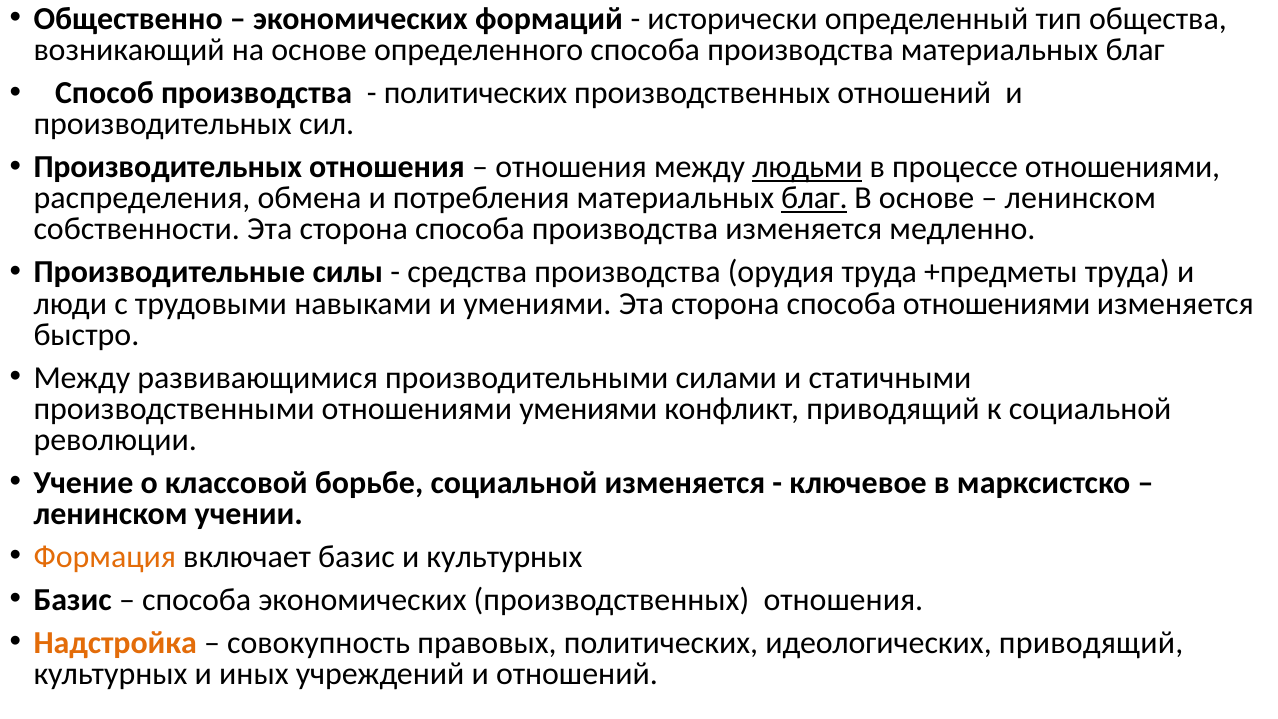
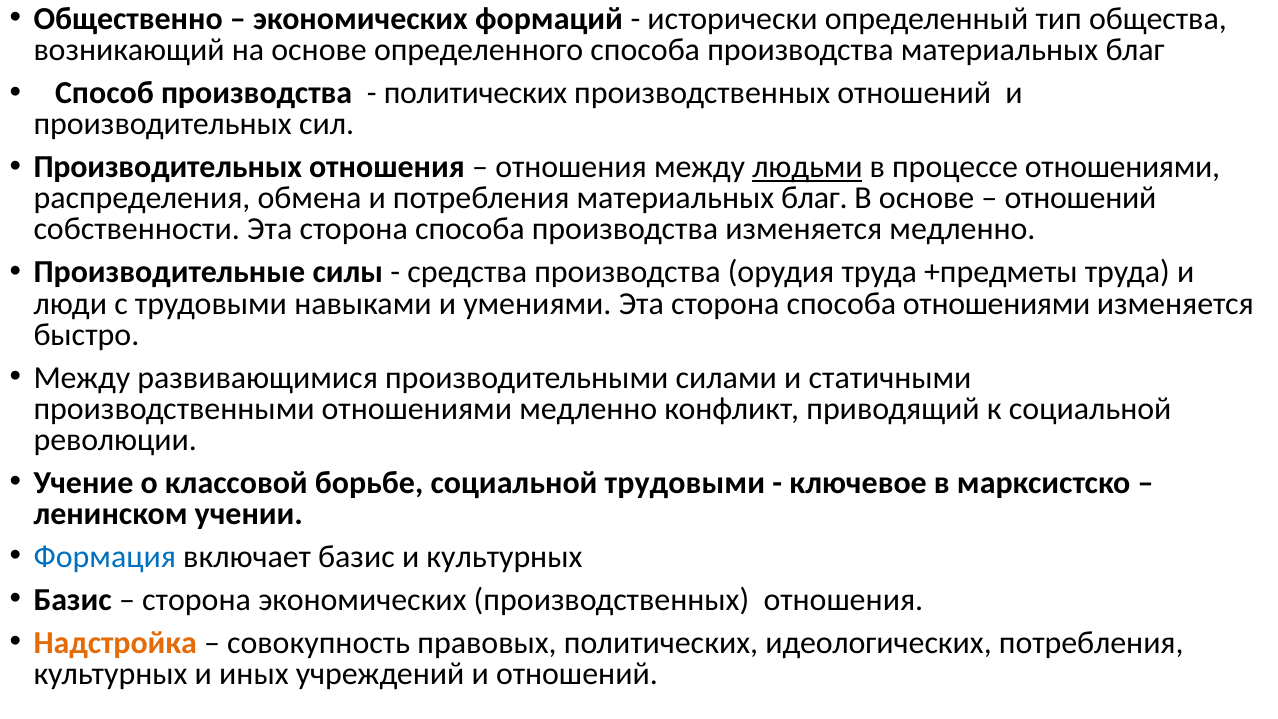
благ at (814, 198) underline: present -> none
ленинском at (1080, 198): ленинском -> отношений
отношениями умениями: умениями -> медленно
социальной изменяется: изменяется -> трудовыми
Формация colour: orange -> blue
способа at (197, 600): способа -> сторона
идеологических приводящий: приводящий -> потребления
